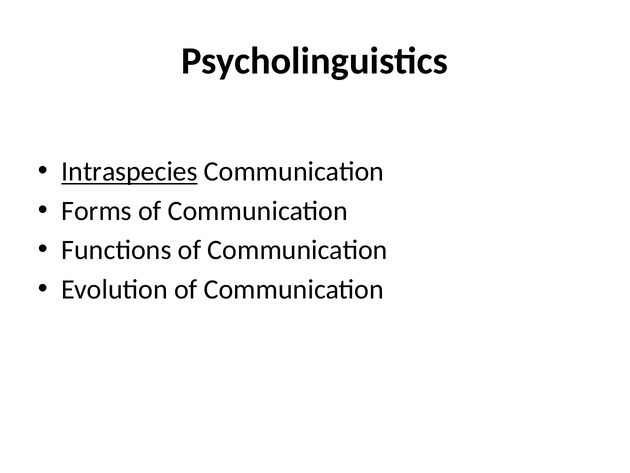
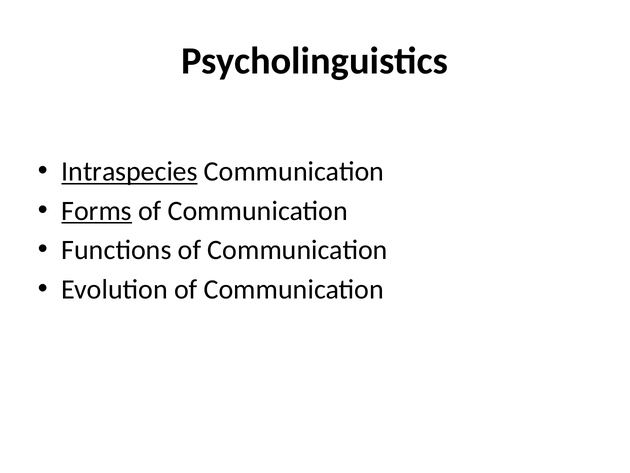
Forms underline: none -> present
